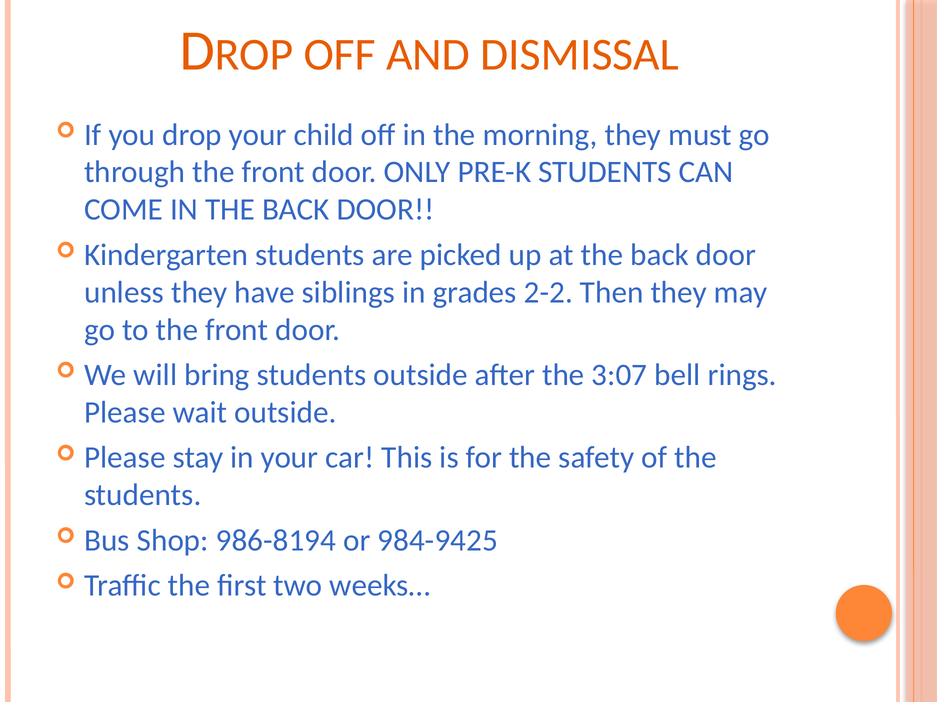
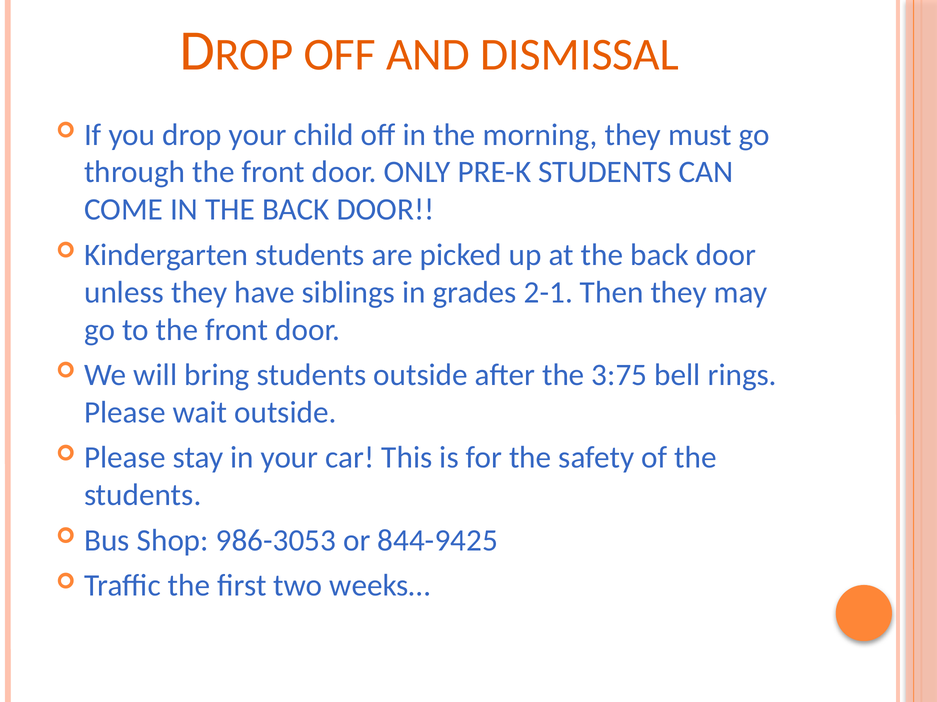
2-2: 2-2 -> 2-1
3:07: 3:07 -> 3:75
986-8194: 986-8194 -> 986-3053
984-9425: 984-9425 -> 844-9425
